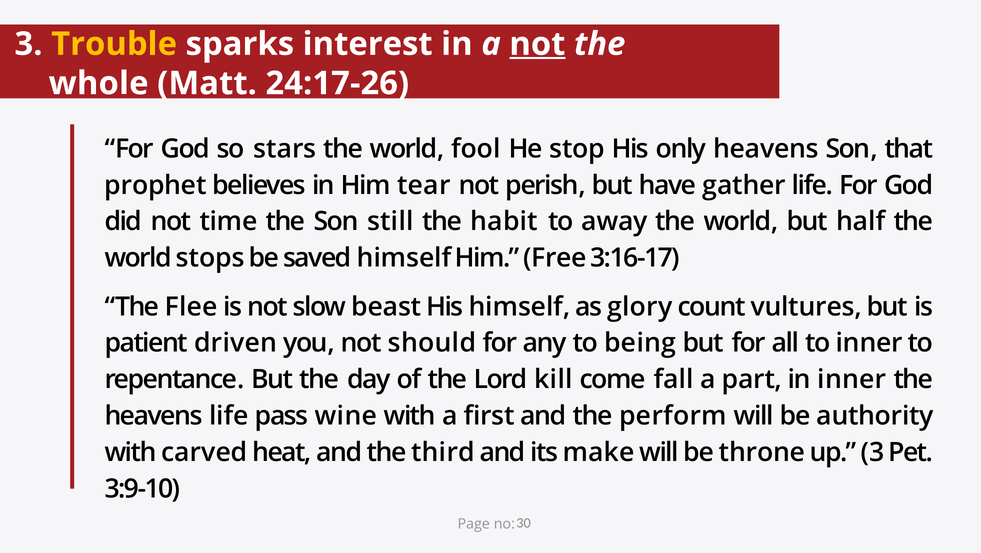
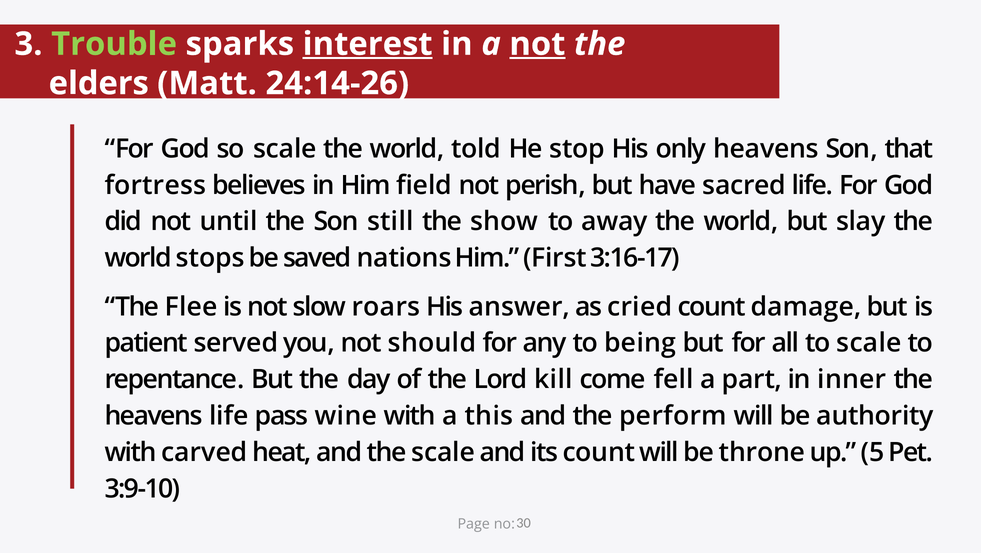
Trouble colour: yellow -> light green
interest underline: none -> present
whole: whole -> elders
24:17-26: 24:17-26 -> 24:14-26
so stars: stars -> scale
fool: fool -> told
prophet: prophet -> fortress
tear: tear -> field
gather: gather -> sacred
time: time -> until
habit: habit -> show
half: half -> slay
saved himself: himself -> nations
Free: Free -> First
beast: beast -> roars
His himself: himself -> answer
glory: glory -> cried
vultures: vultures -> damage
driven: driven -> served
to inner: inner -> scale
fall: fall -> fell
first: first -> this
the third: third -> scale
its make: make -> count
up 3: 3 -> 5
